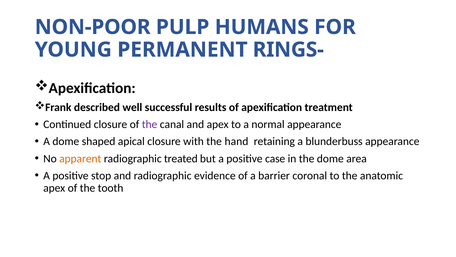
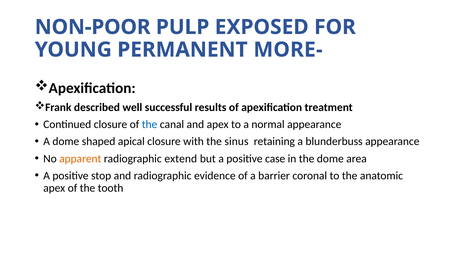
HUMANS: HUMANS -> EXPOSED
RINGS-: RINGS- -> MORE-
the at (150, 124) colour: purple -> blue
hand: hand -> sinus
treated: treated -> extend
